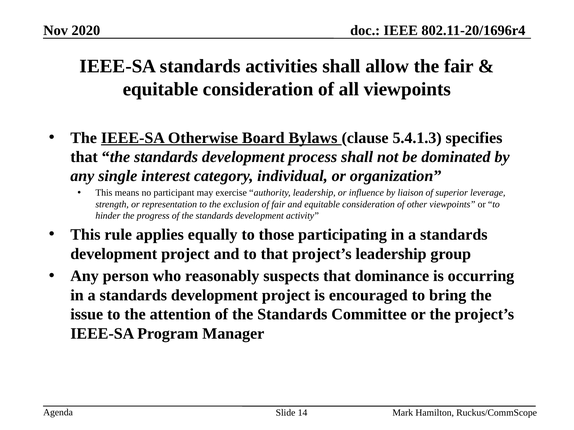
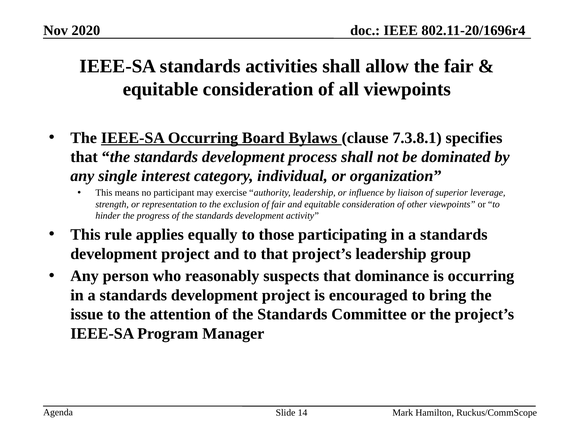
IEEE-SA Otherwise: Otherwise -> Occurring
5.4.1.3: 5.4.1.3 -> 7.3.8.1
